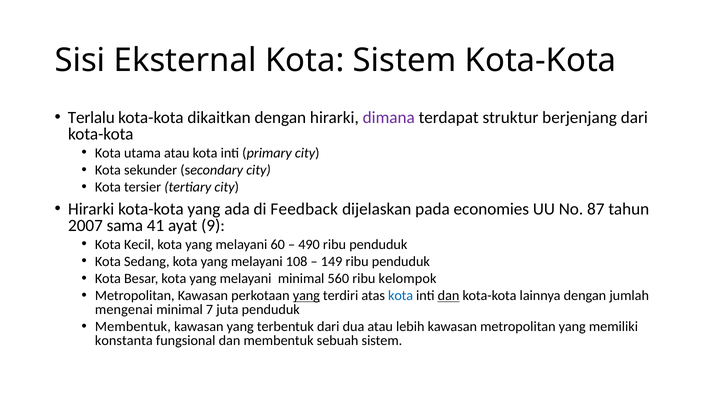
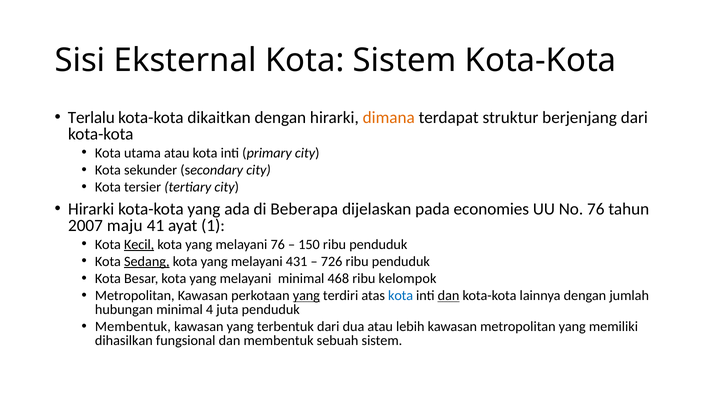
dimana colour: purple -> orange
Feedback: Feedback -> Beberapa
No 87: 87 -> 76
sama: sama -> maju
9: 9 -> 1
Kecil underline: none -> present
melayani 60: 60 -> 76
490: 490 -> 150
Sedang underline: none -> present
108: 108 -> 431
149: 149 -> 726
560: 560 -> 468
mengenai: mengenai -> hubungan
7: 7 -> 4
konstanta: konstanta -> dihasilkan
